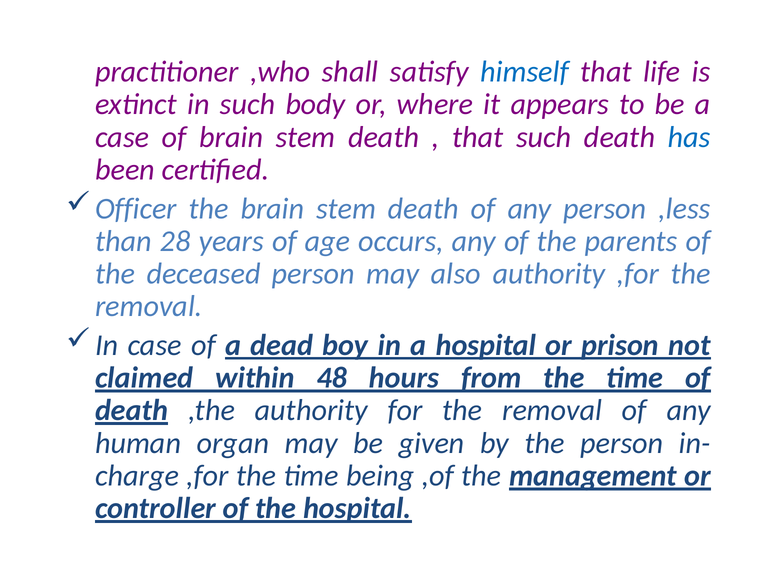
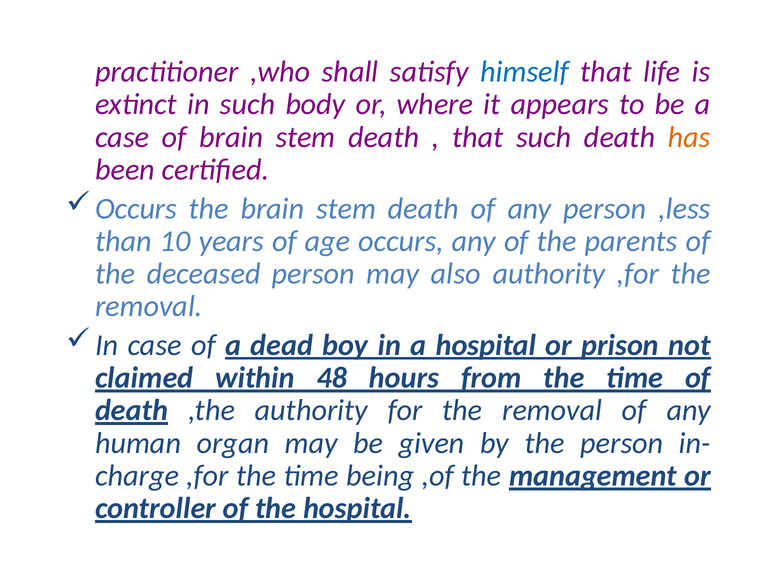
has colour: blue -> orange
Officer at (136, 208): Officer -> Occurs
28: 28 -> 10
